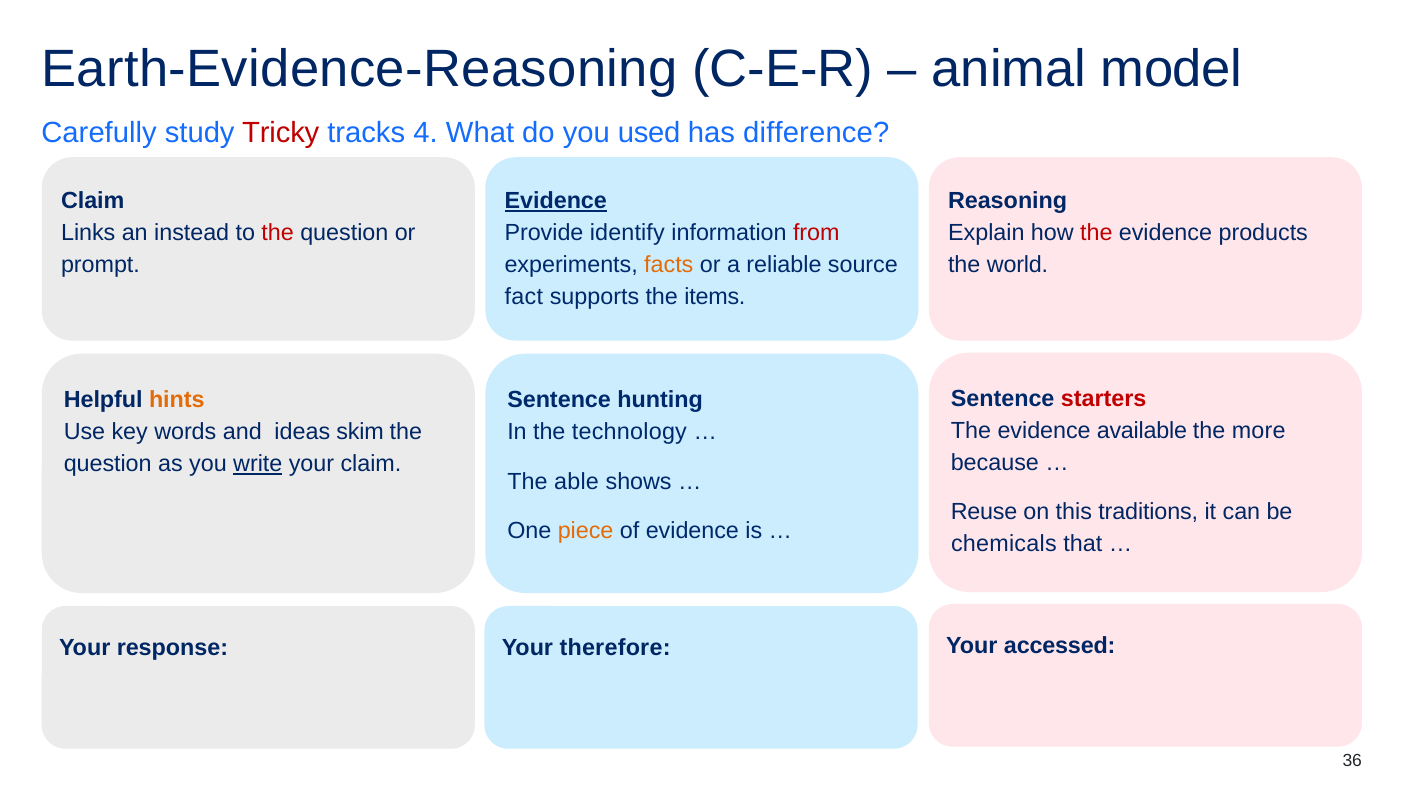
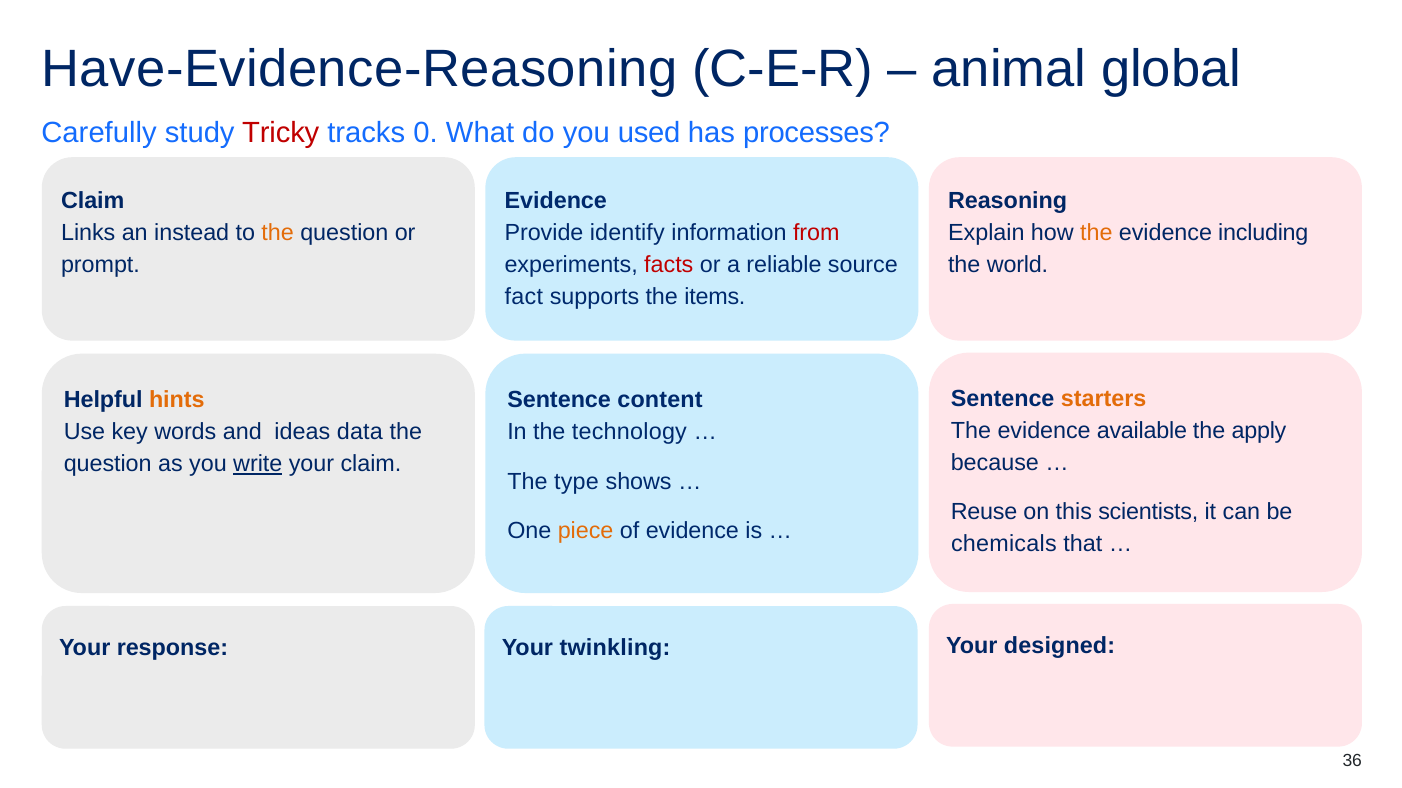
Earth-Evidence-Reasoning: Earth-Evidence-Reasoning -> Have-Evidence-Reasoning
model: model -> global
4: 4 -> 0
difference: difference -> processes
Evidence at (556, 201) underline: present -> none
the at (278, 233) colour: red -> orange
the at (1096, 233) colour: red -> orange
products: products -> including
facts colour: orange -> red
starters colour: red -> orange
hunting: hunting -> content
more: more -> apply
skim: skim -> data
able: able -> type
traditions: traditions -> scientists
accessed: accessed -> designed
therefore: therefore -> twinkling
